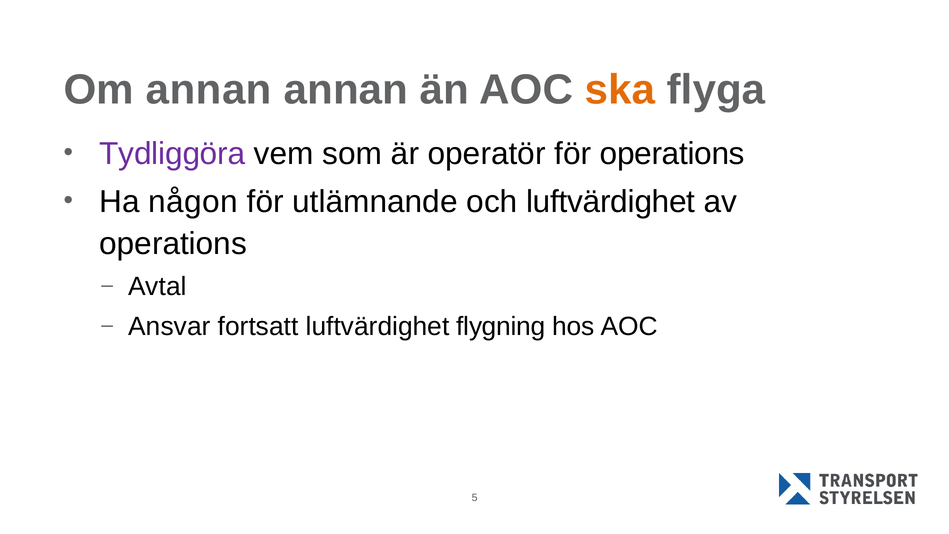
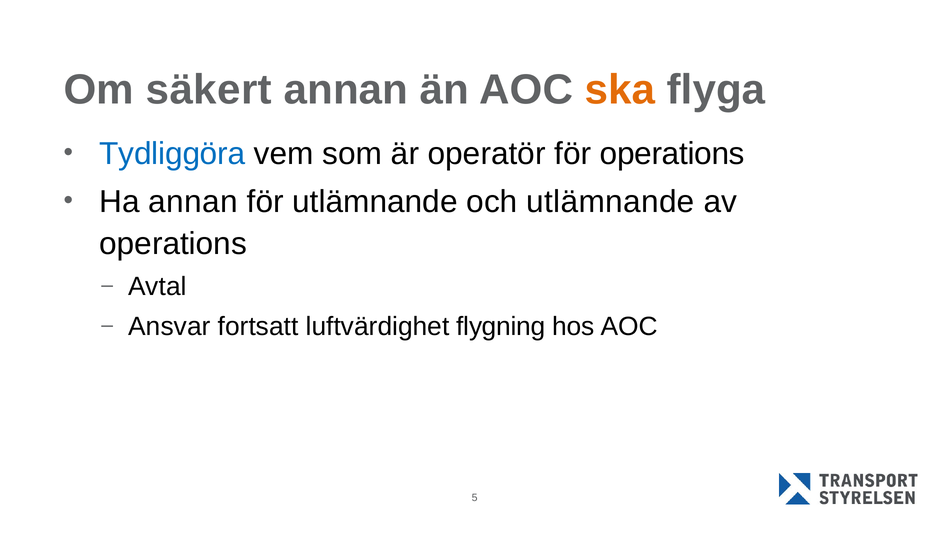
Om annan: annan -> säkert
Tydliggöra colour: purple -> blue
Ha någon: någon -> annan
och luftvärdighet: luftvärdighet -> utlämnande
